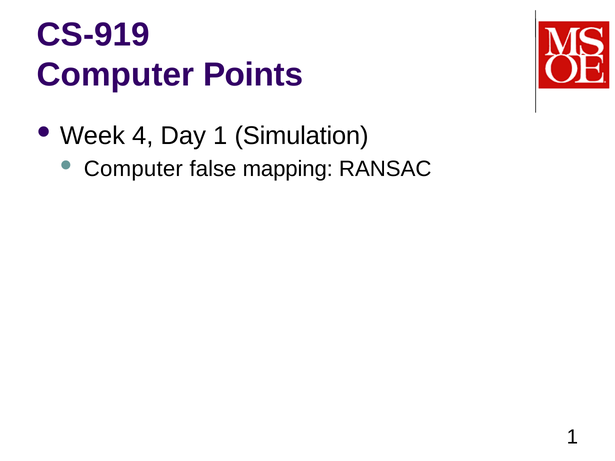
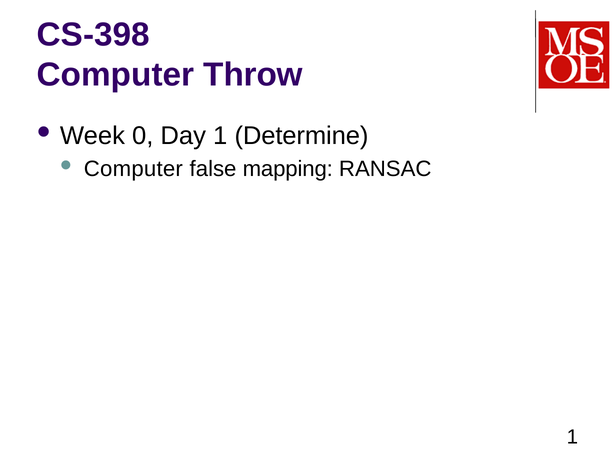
CS-919: CS-919 -> CS-398
Points: Points -> Throw
4: 4 -> 0
Simulation: Simulation -> Determine
